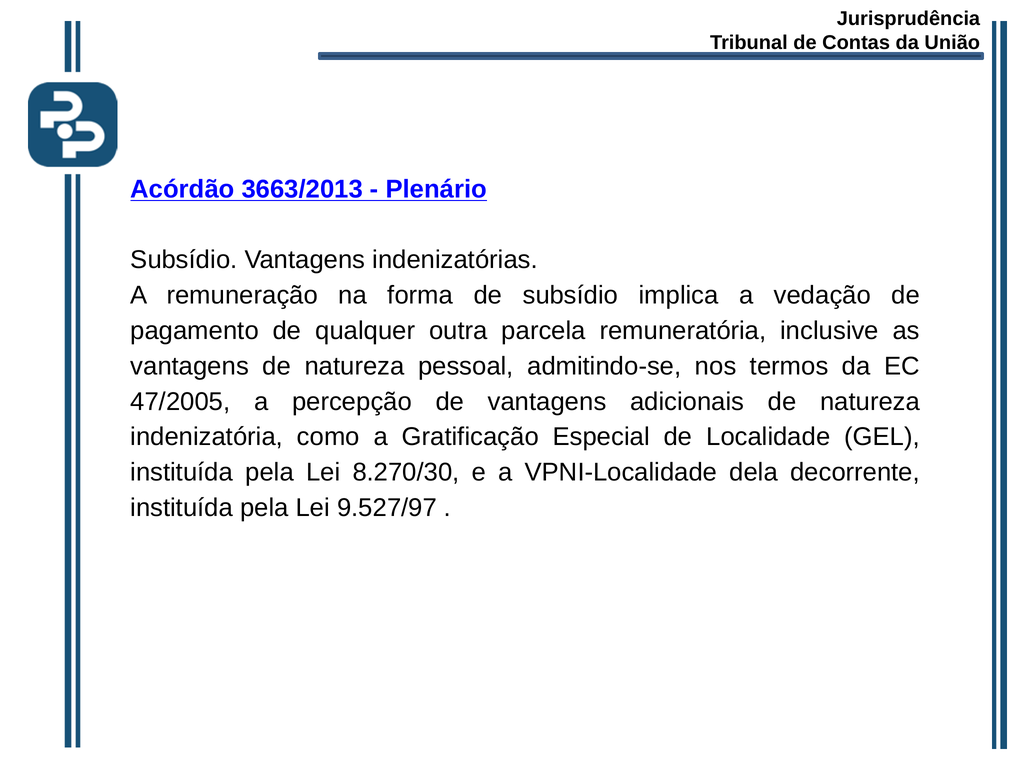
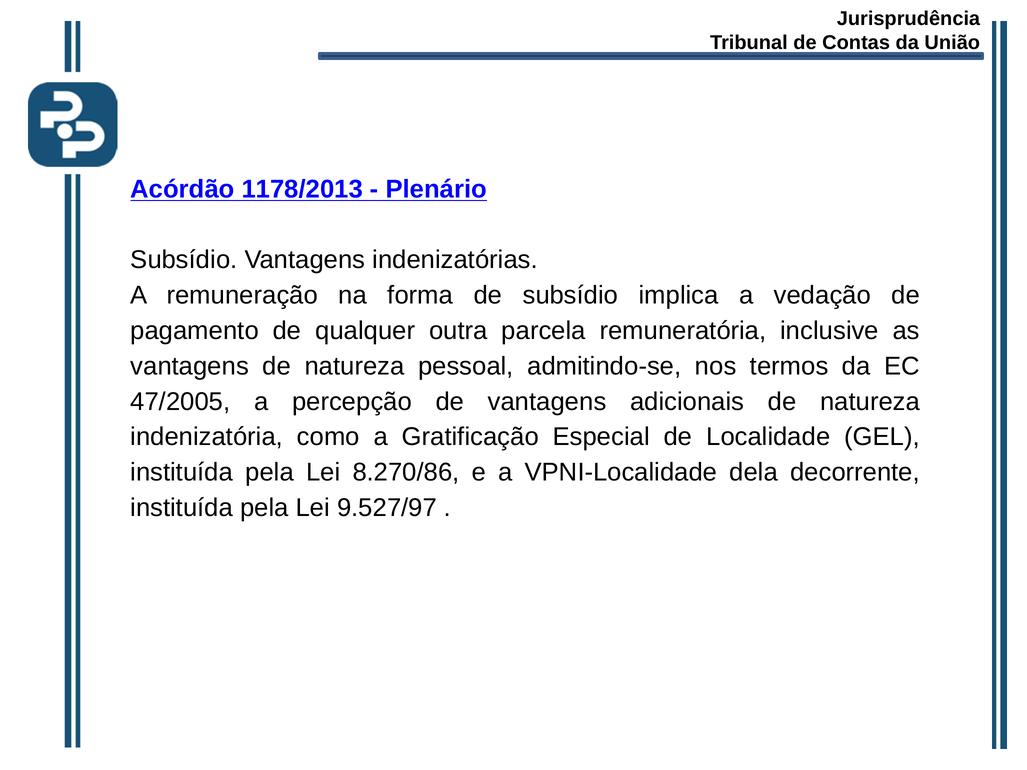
3663/2013: 3663/2013 -> 1178/2013
8.270/30: 8.270/30 -> 8.270/86
